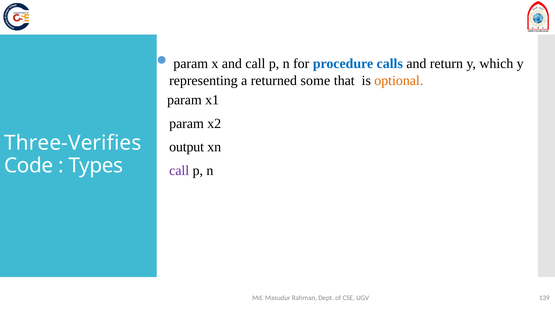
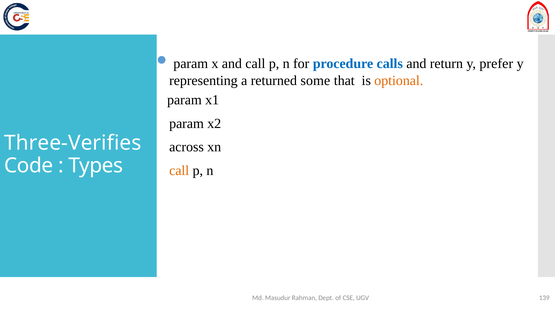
which: which -> prefer
output: output -> across
call at (179, 171) colour: purple -> orange
